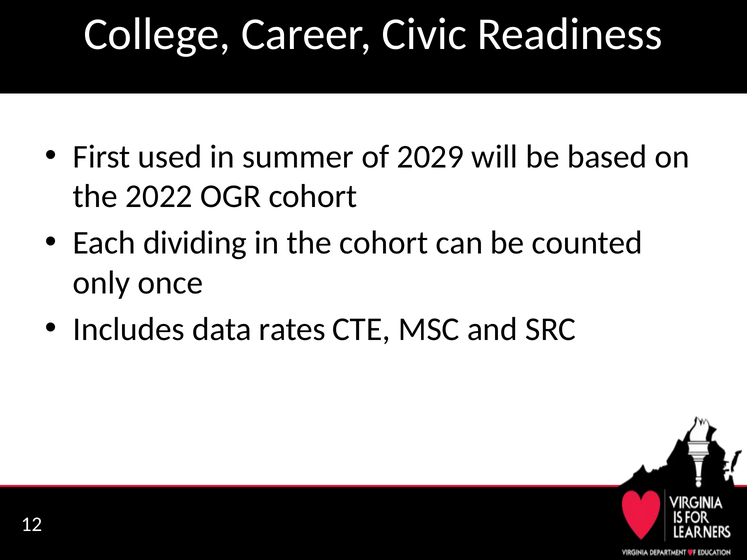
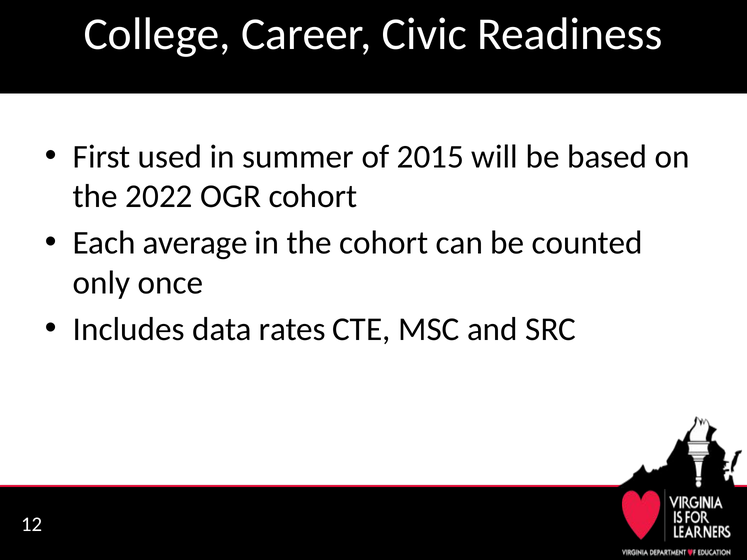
2029: 2029 -> 2015
dividing: dividing -> average
